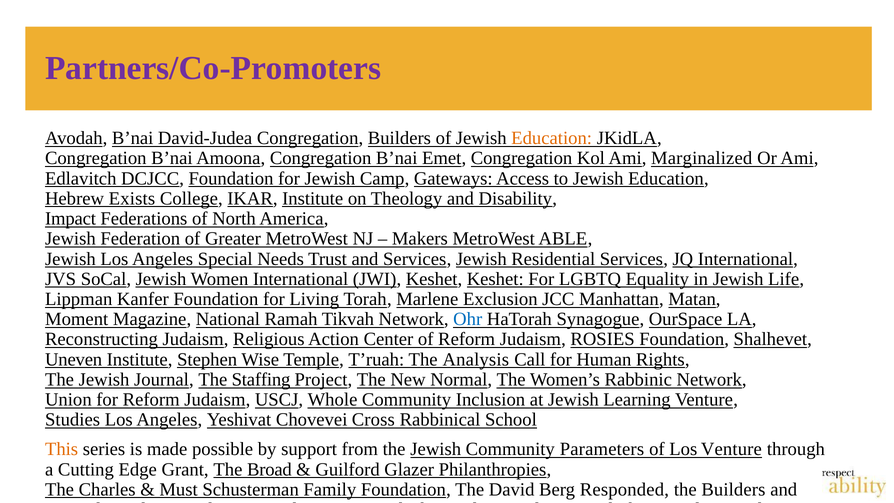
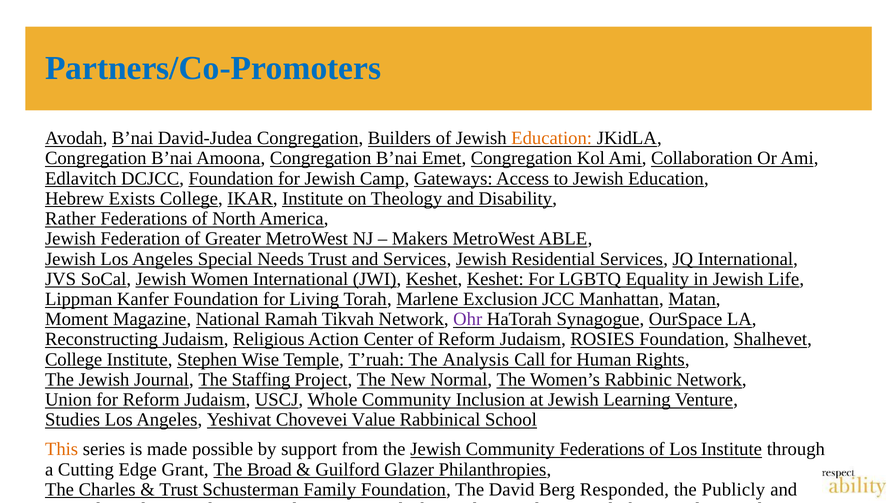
Partners/Co-Promoters colour: purple -> blue
Marginalized: Marginalized -> Collaboration
Impact: Impact -> Rather
Ohr colour: blue -> purple
Uneven at (74, 359): Uneven -> College
Cross: Cross -> Value
Community Parameters: Parameters -> Federations
Los Venture: Venture -> Institute
Must at (179, 489): Must -> Trust
the Builders: Builders -> Publicly
